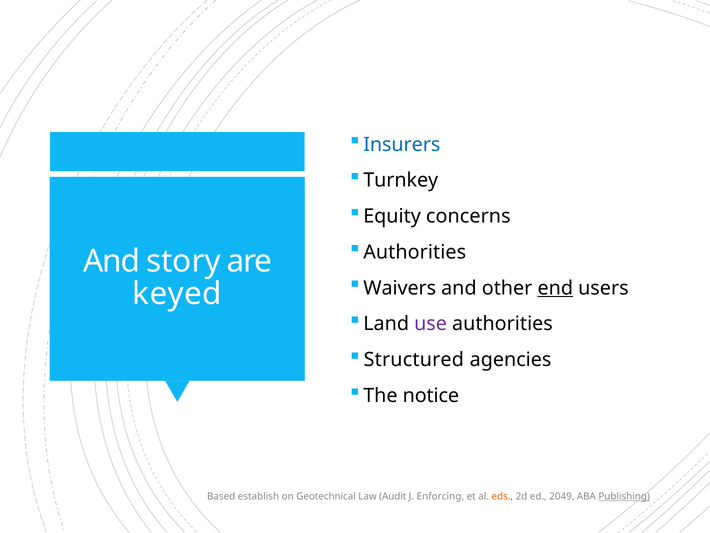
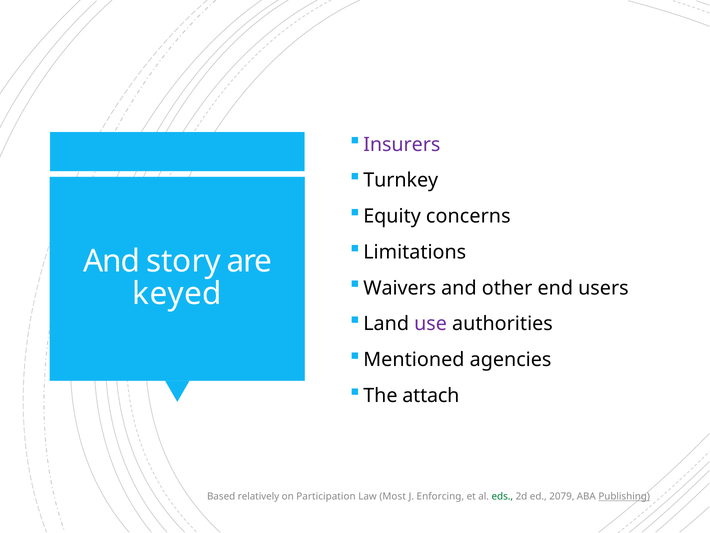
Insurers colour: blue -> purple
Authorities at (415, 252): Authorities -> Limitations
end underline: present -> none
Structured: Structured -> Mentioned
notice: notice -> attach
establish: establish -> relatively
Geotechnical: Geotechnical -> Participation
Audit: Audit -> Most
eds colour: orange -> green
2049: 2049 -> 2079
